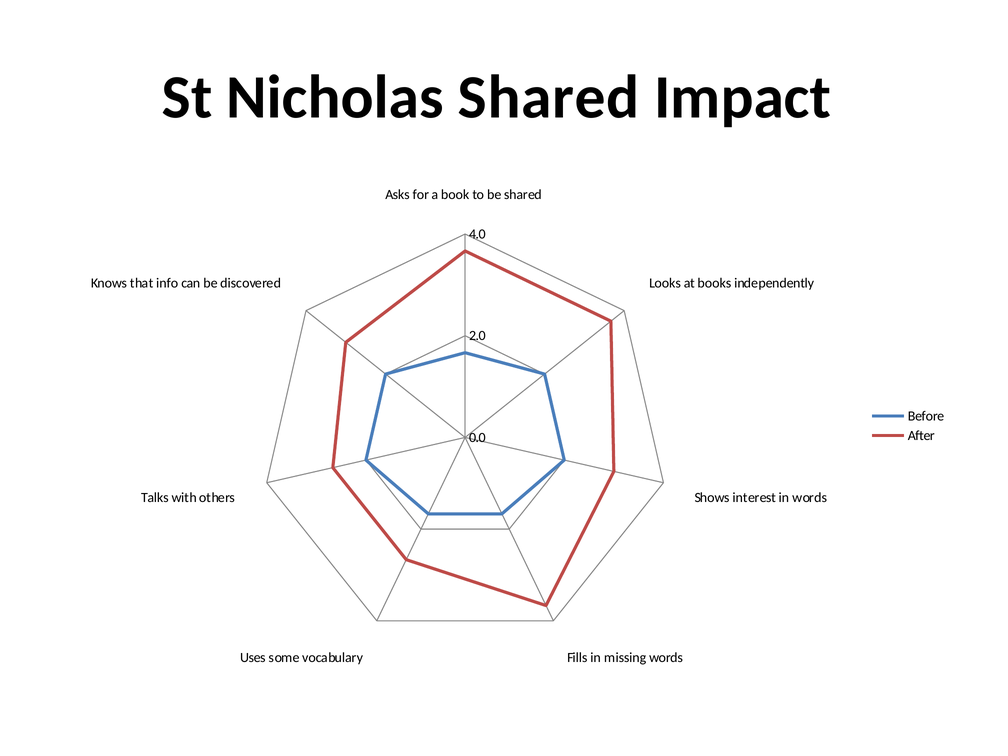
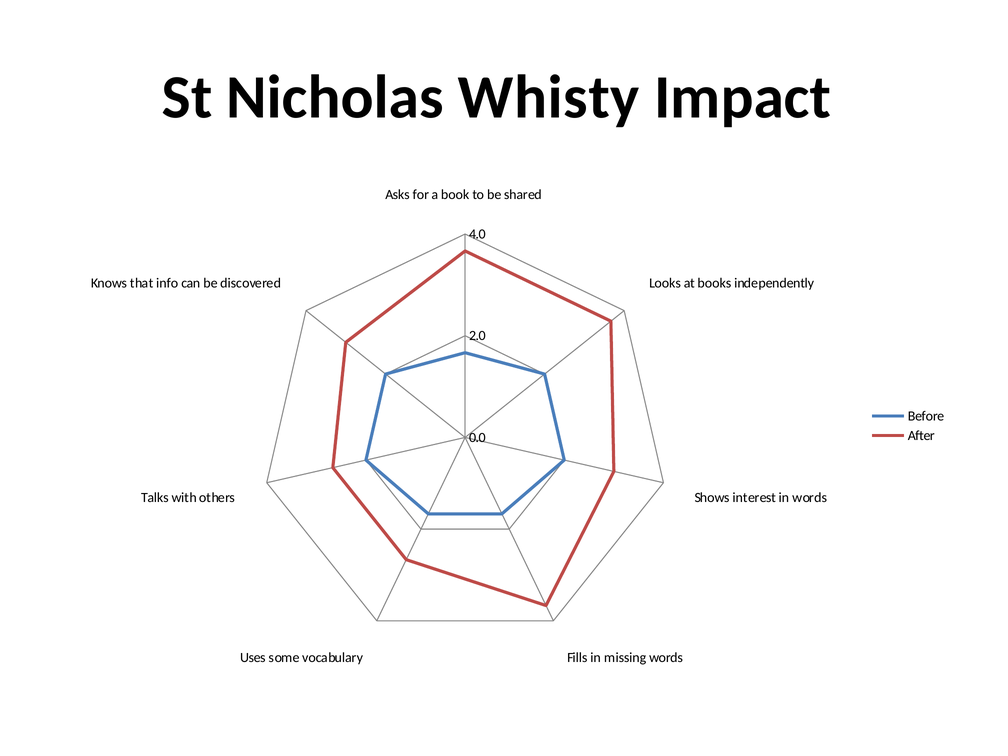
Nicholas Shared: Shared -> Whisty
